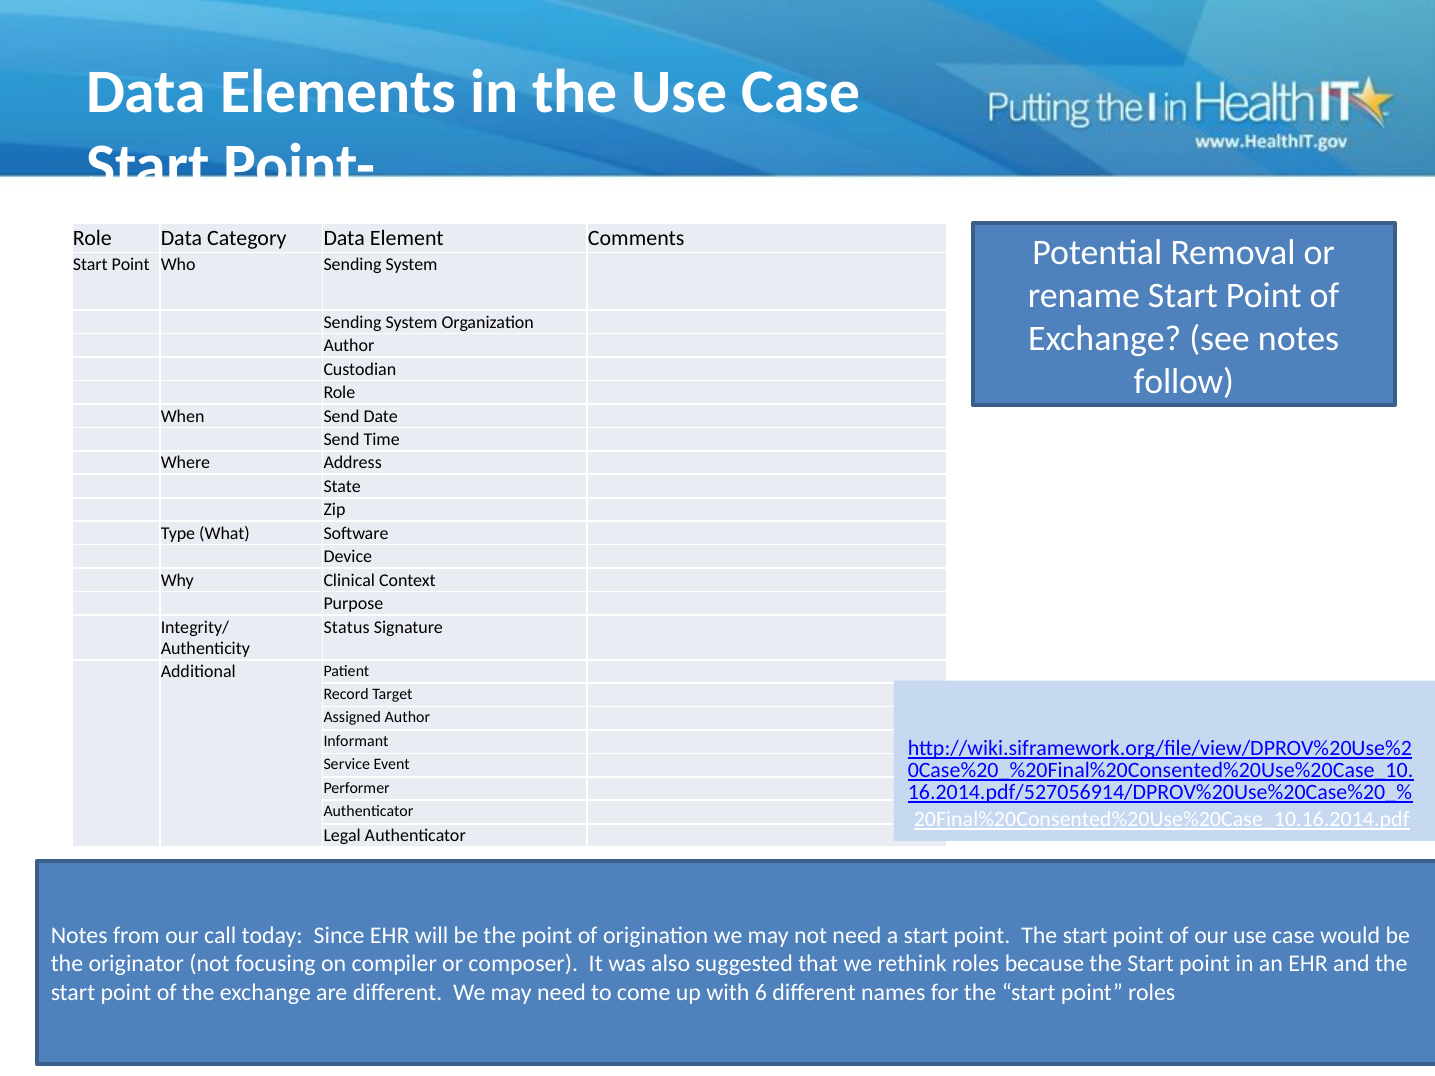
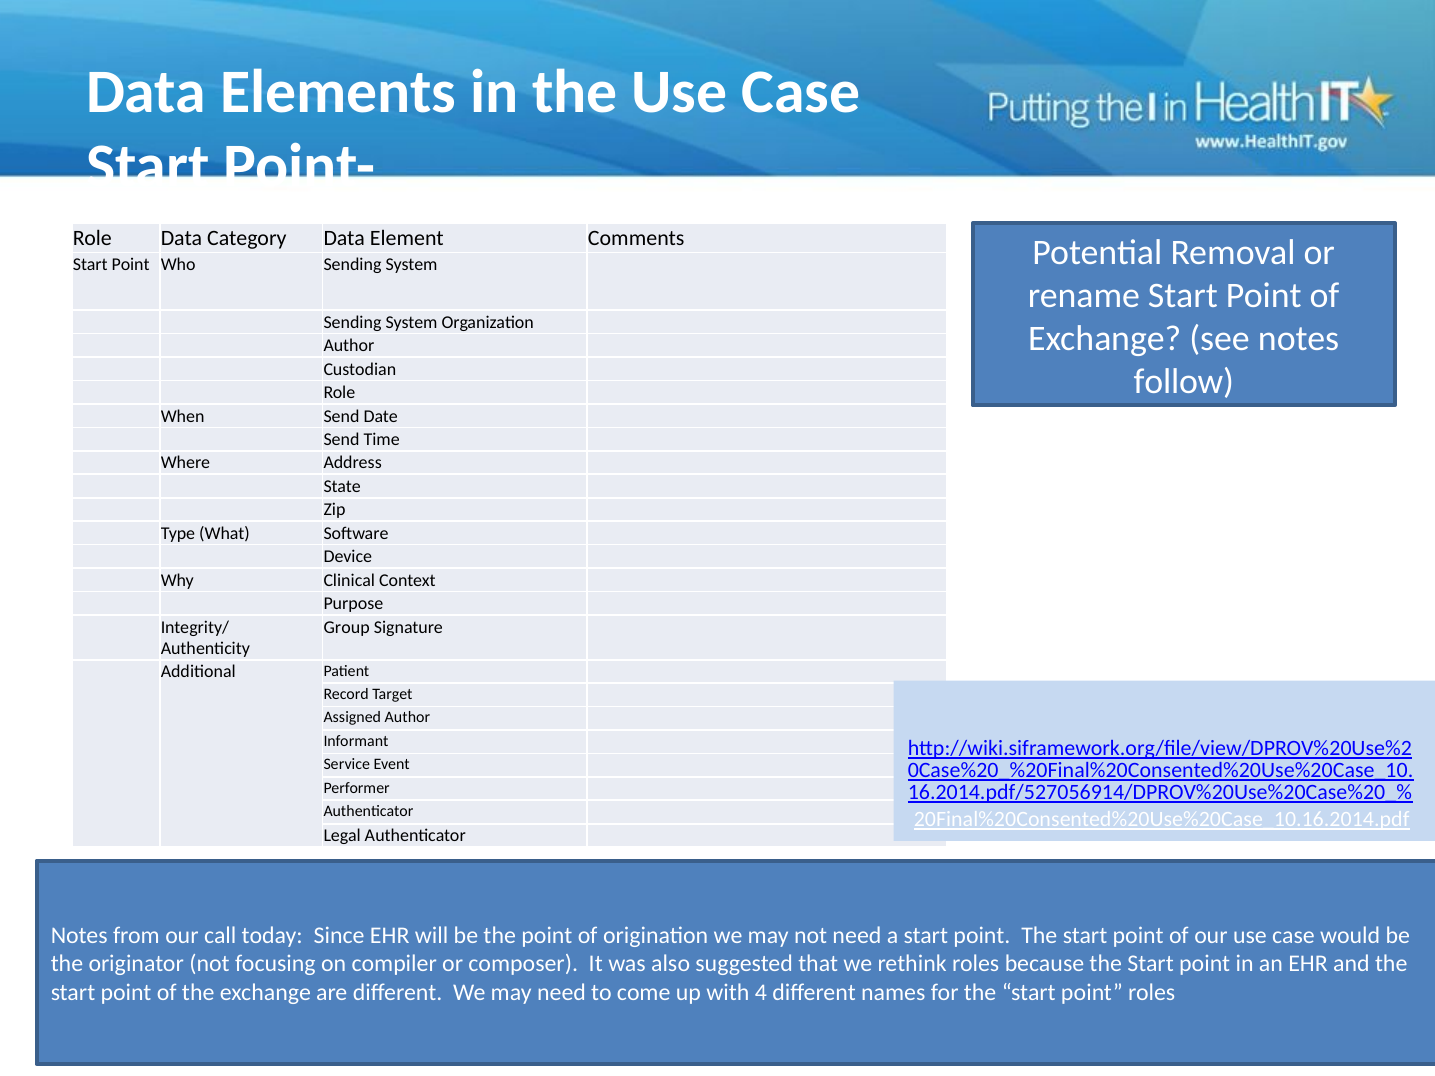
Status: Status -> Group
6: 6 -> 4
